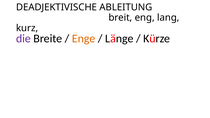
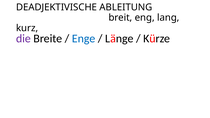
Enge colour: orange -> blue
